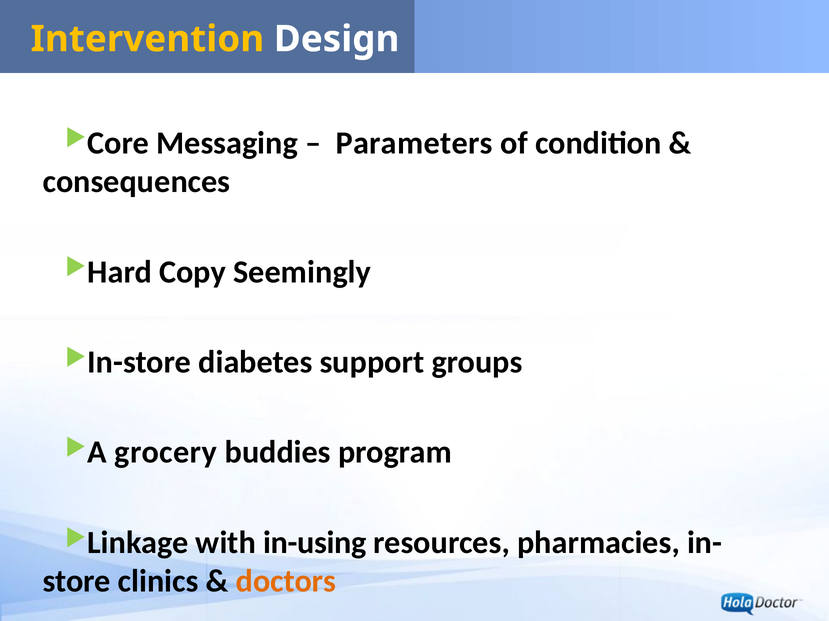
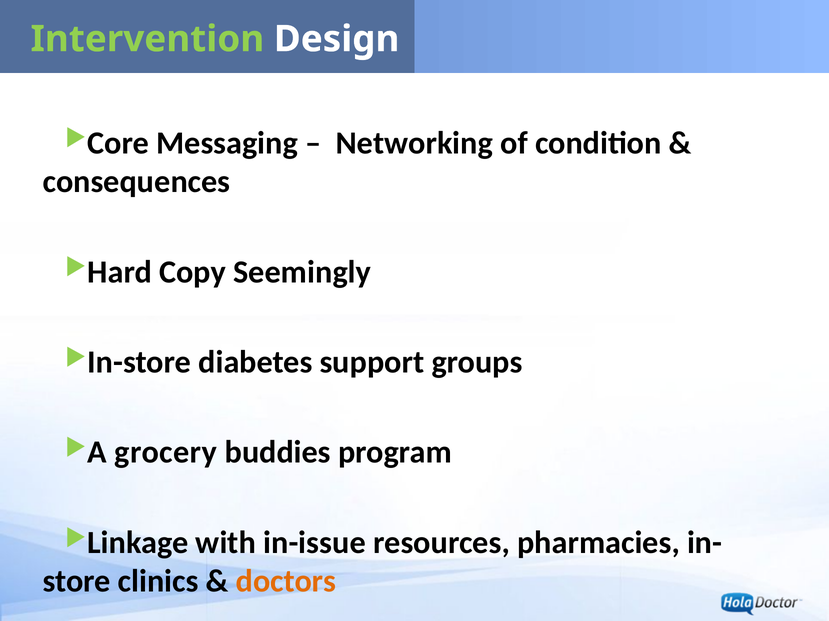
Intervention colour: yellow -> light green
Parameters: Parameters -> Networking
in-using: in-using -> in-issue
